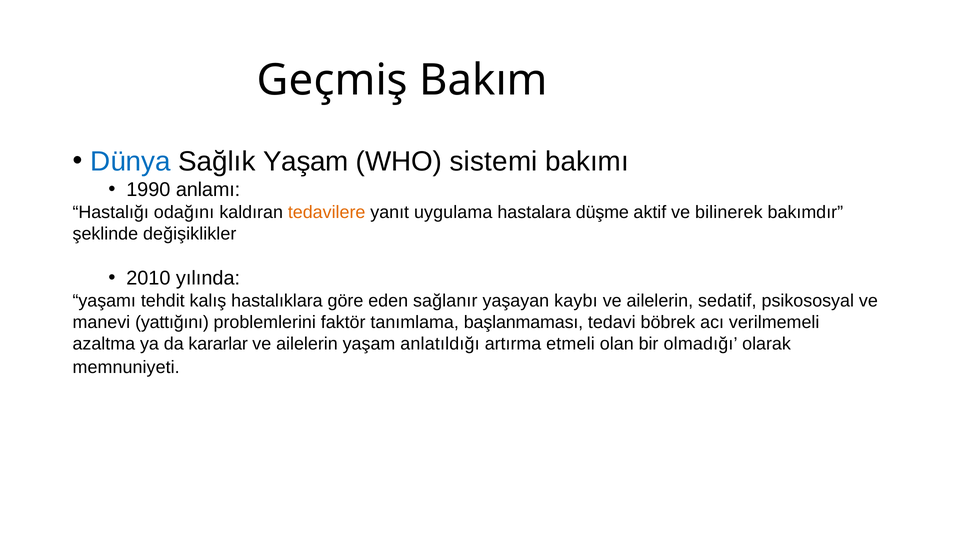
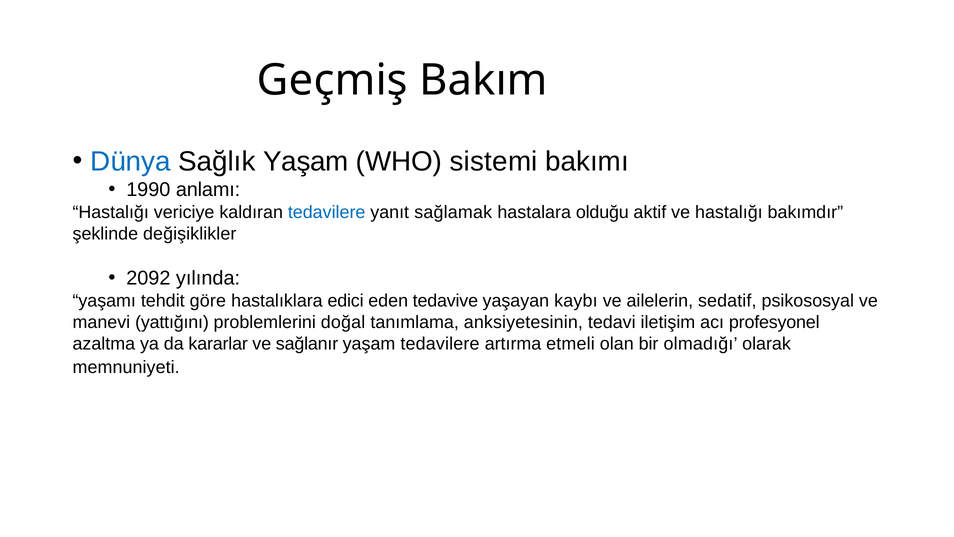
odağını: odağını -> vericiye
tedavilere at (327, 212) colour: orange -> blue
uygulama: uygulama -> sağlamak
düşme: düşme -> olduğu
ve bilinerek: bilinerek -> hastalığı
2010: 2010 -> 2092
kalış: kalış -> göre
göre: göre -> edici
sağlanır: sağlanır -> tedavive
faktör: faktör -> doğal
başlanmaması: başlanmaması -> anksiyetesinin
böbrek: böbrek -> iletişim
verilmemeli: verilmemeli -> profesyonel
ailelerin at (307, 343): ailelerin -> sağlanır
yaşam anlatıldığı: anlatıldığı -> tedavilere
